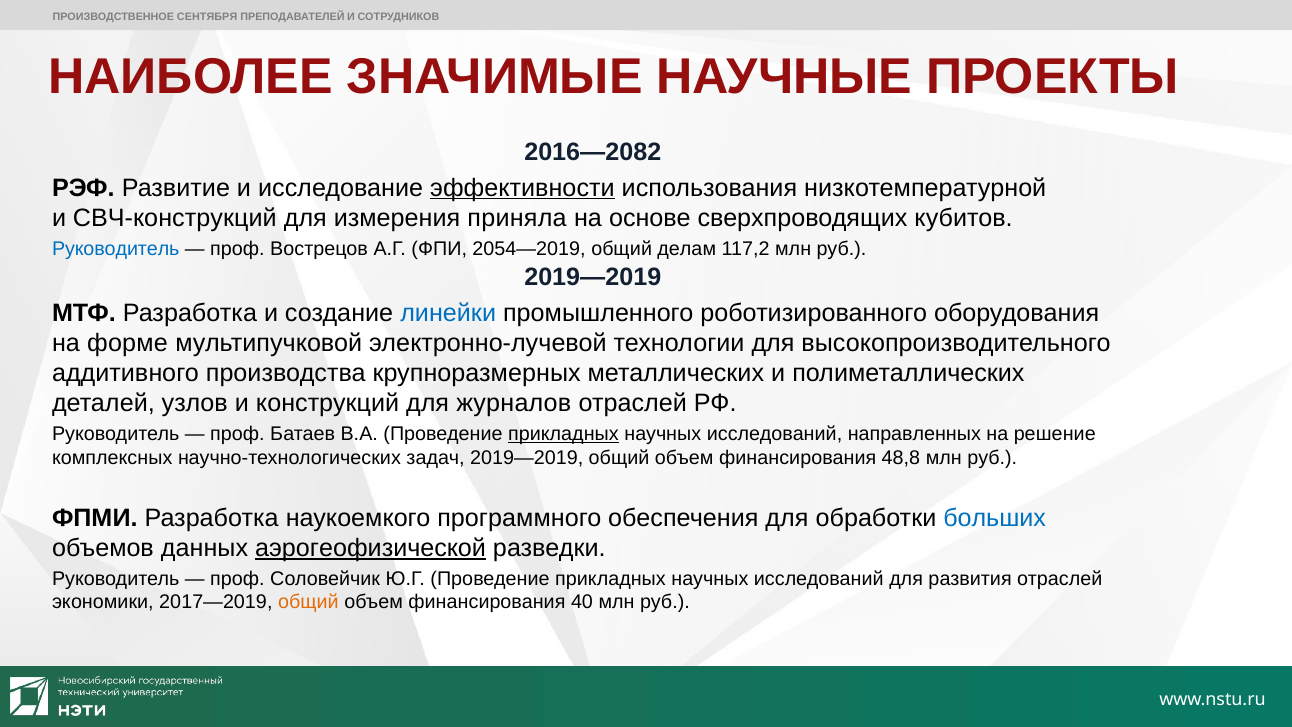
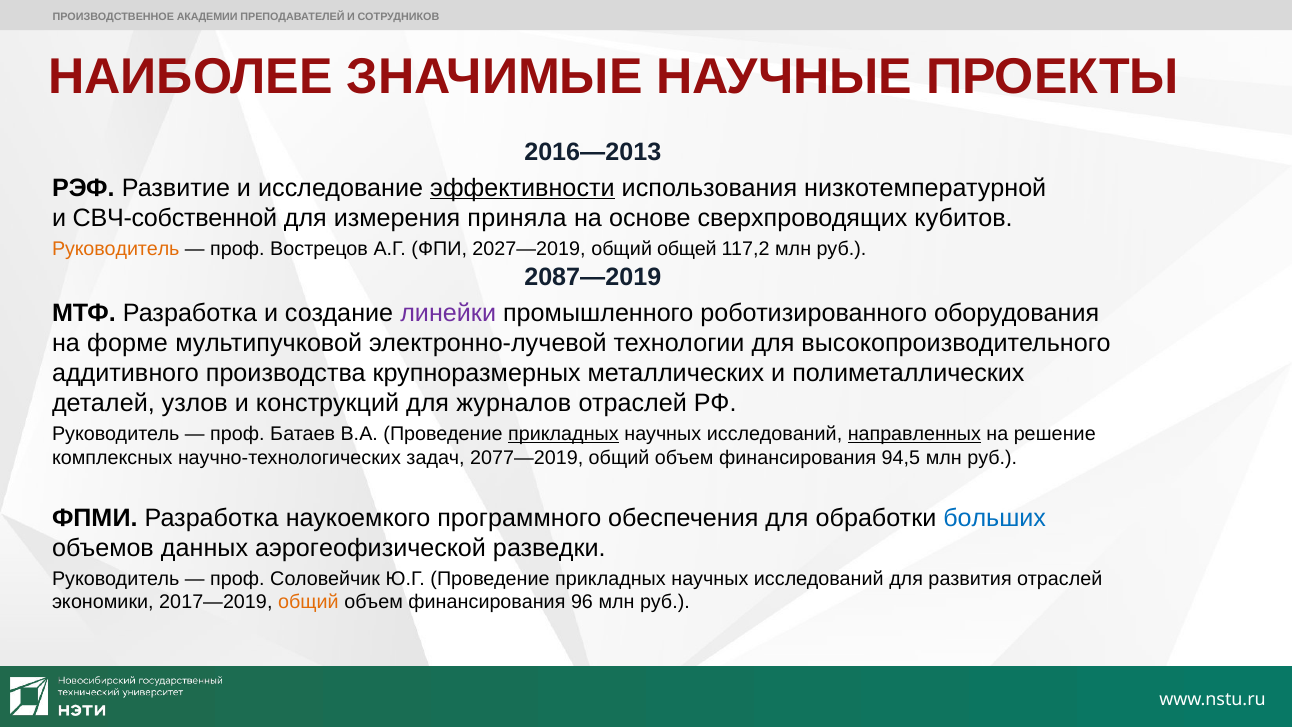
СЕНТЯБРЯ: СЕНТЯБРЯ -> АКАДЕМИИ
2016—2082: 2016—2082 -> 2016—2013
СВЧ-конструкций: СВЧ-конструкций -> СВЧ-собственной
Руководитель at (116, 249) colour: blue -> orange
2054—2019: 2054—2019 -> 2027—2019
делам: делам -> общей
2019—2019 at (593, 277): 2019—2019 -> 2087—2019
линейки colour: blue -> purple
направленных underline: none -> present
задач 2019—2019: 2019—2019 -> 2077—2019
48,8: 48,8 -> 94,5
аэрогеофизической underline: present -> none
40: 40 -> 96
